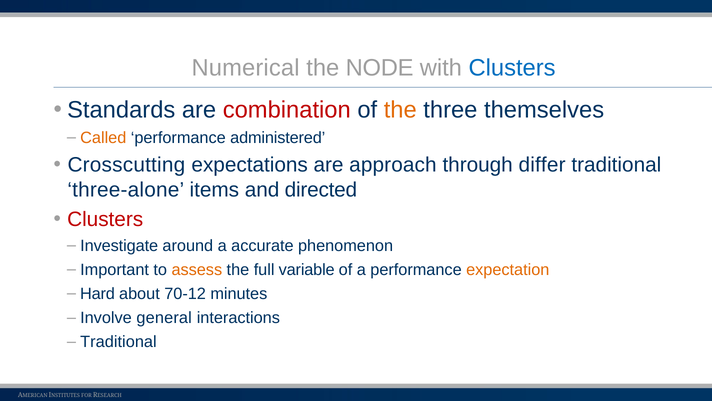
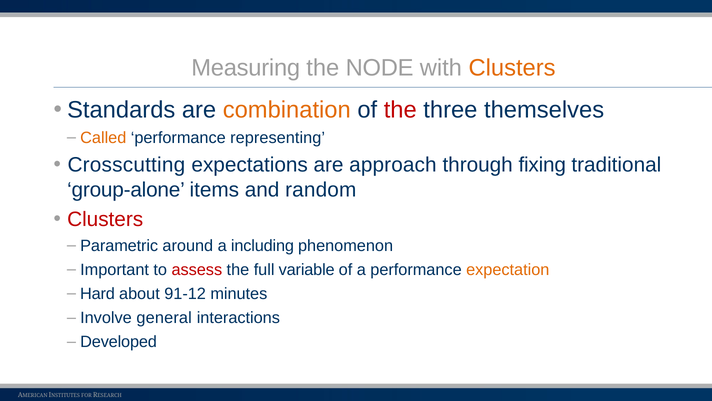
Numerical: Numerical -> Measuring
Clusters at (512, 68) colour: blue -> orange
combination colour: red -> orange
the at (400, 110) colour: orange -> red
administered: administered -> representing
differ: differ -> fixing
three-alone: three-alone -> group-alone
directed: directed -> random
Investigate: Investigate -> Parametric
accurate: accurate -> including
assess colour: orange -> red
70-12: 70-12 -> 91-12
Traditional at (118, 342): Traditional -> Developed
